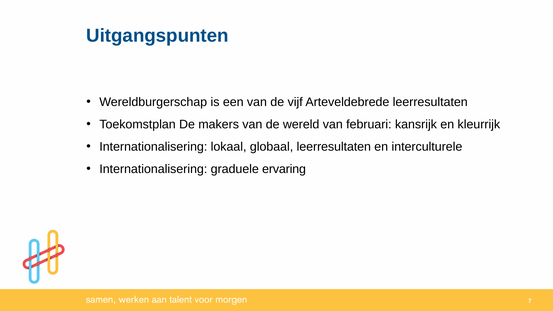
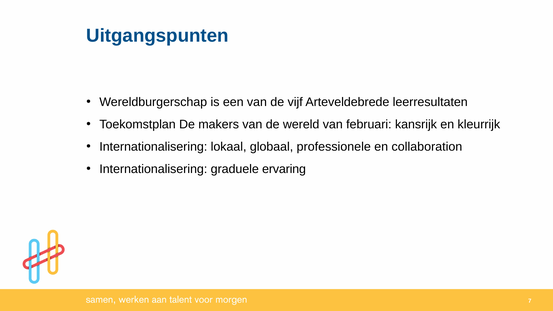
globaal leerresultaten: leerresultaten -> professionele
interculturele: interculturele -> collaboration
